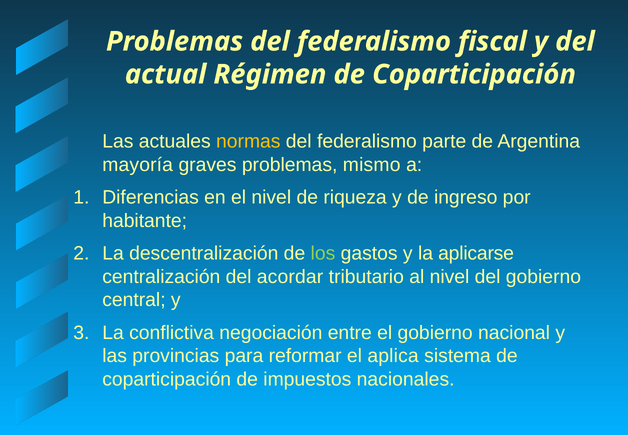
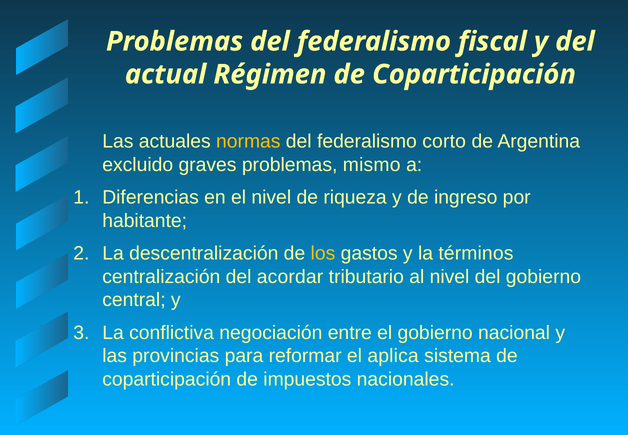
parte: parte -> corto
mayoría: mayoría -> excluido
los colour: light green -> yellow
aplicarse: aplicarse -> términos
